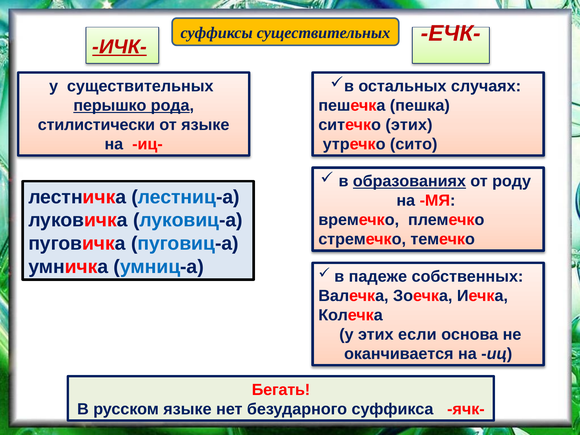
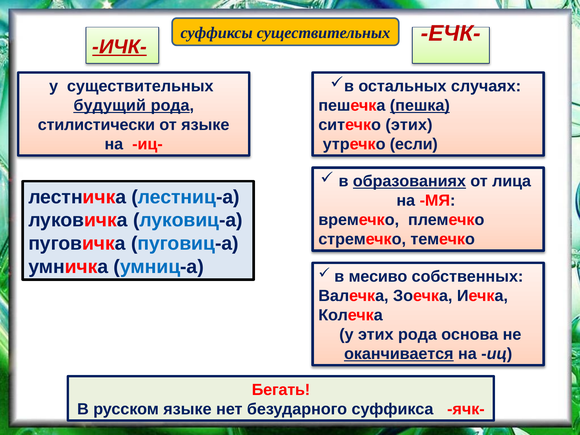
перышко: перышко -> будущий
пешка underline: none -> present
сито: сито -> если
роду: роду -> лица
падеже: падеже -> месиво
этих если: если -> рода
оканчивается underline: none -> present
